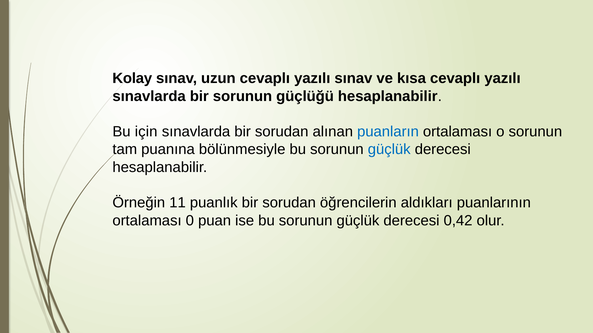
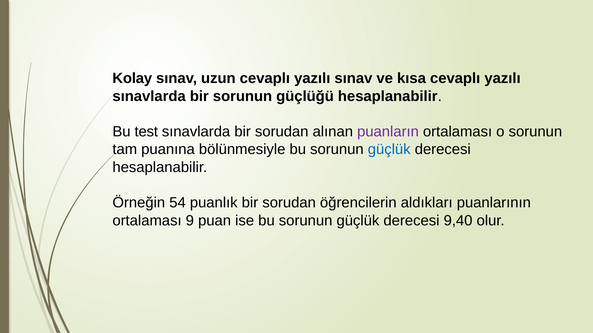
için: için -> test
puanların colour: blue -> purple
11: 11 -> 54
0: 0 -> 9
0,42: 0,42 -> 9,40
